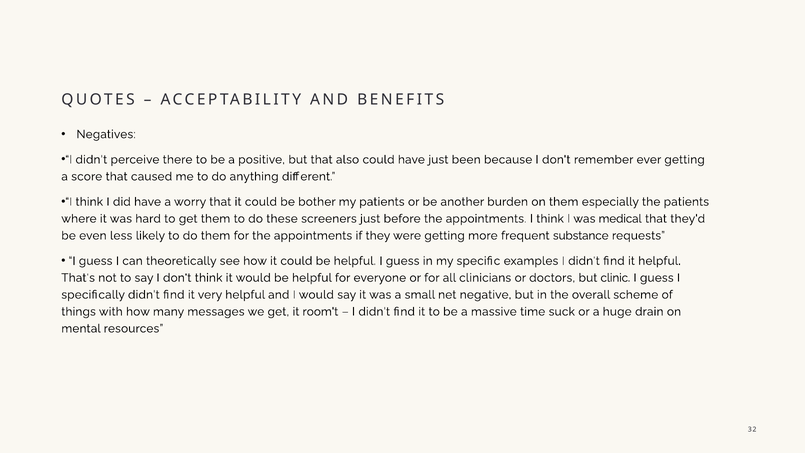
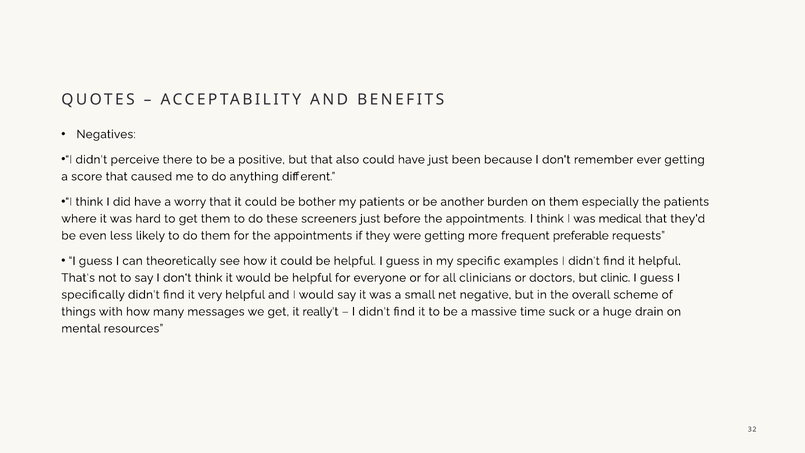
substance: substance -> preferable
room't: room't -> really't
